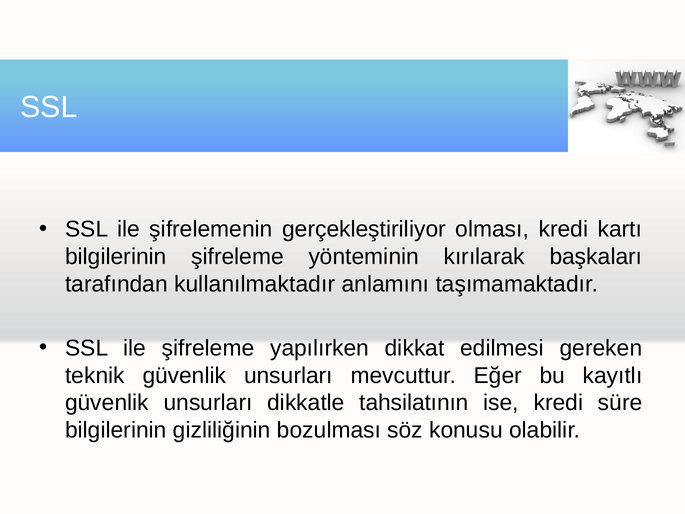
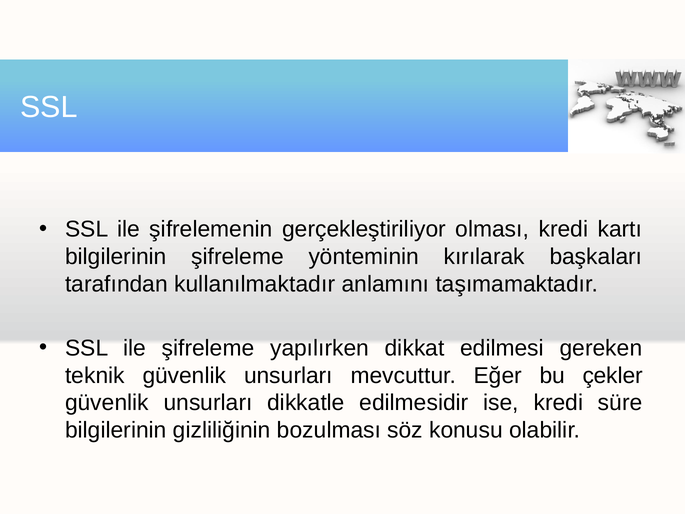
kayıtlı: kayıtlı -> çekler
tahsilatının: tahsilatının -> edilmesidir
